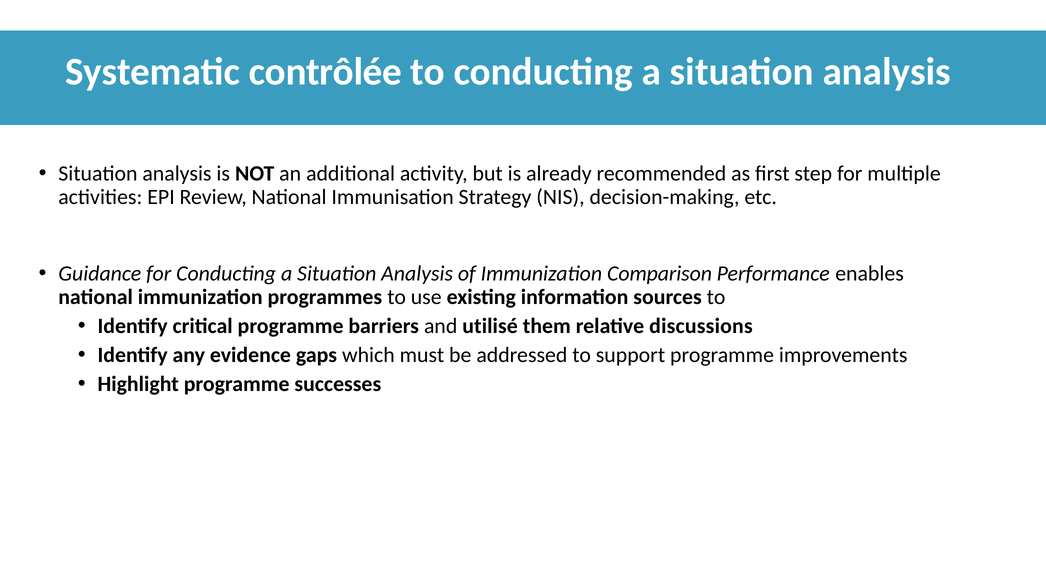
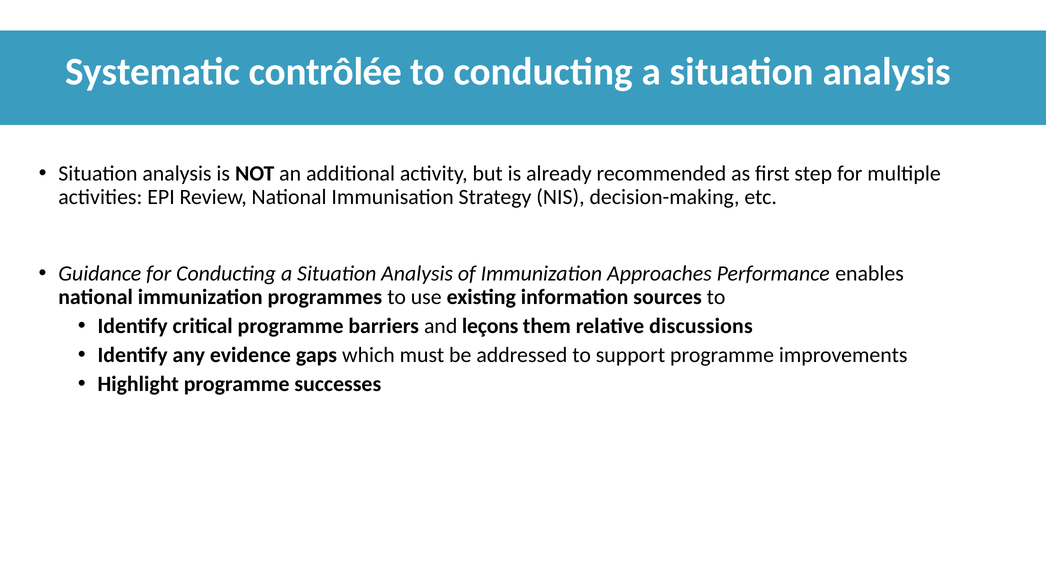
Comparison: Comparison -> Approaches
utilisé: utilisé -> leçons
